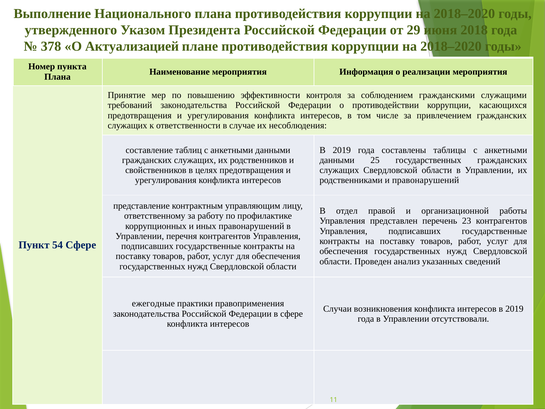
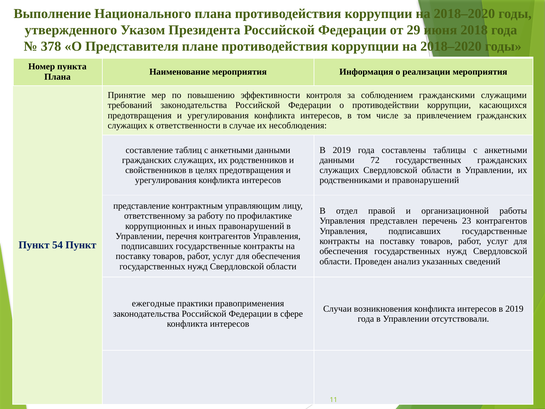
Актуализацией: Актуализацией -> Представителя
25: 25 -> 72
54 Сфере: Сфере -> Пункт
